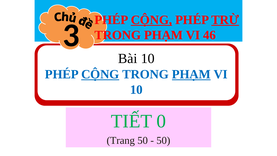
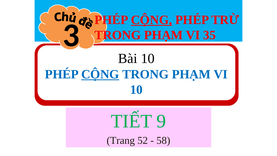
TRỪ underline: present -> none
46: 46 -> 35
PHẠM at (191, 74) underline: present -> none
0: 0 -> 9
Trang 50: 50 -> 52
50 at (163, 140): 50 -> 58
